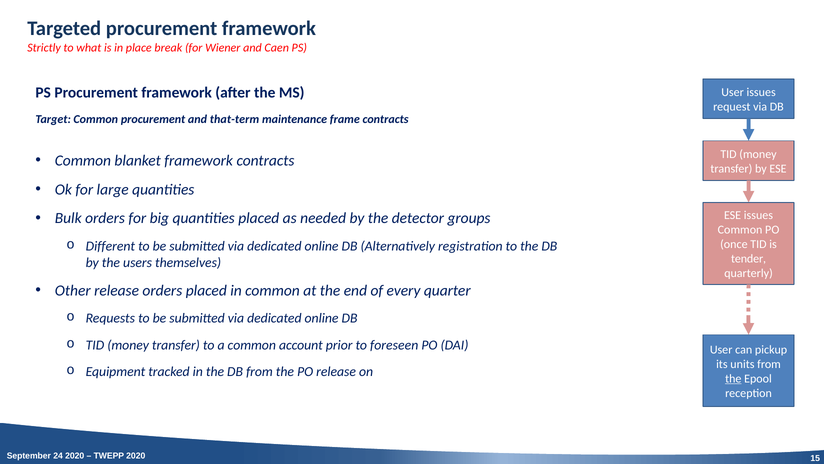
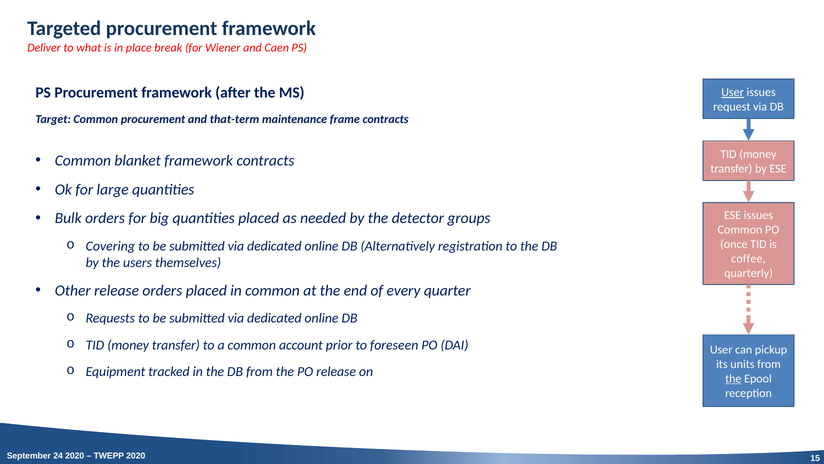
Strictly: Strictly -> Deliver
User at (733, 92) underline: none -> present
Different: Different -> Covering
tender: tender -> coffee
